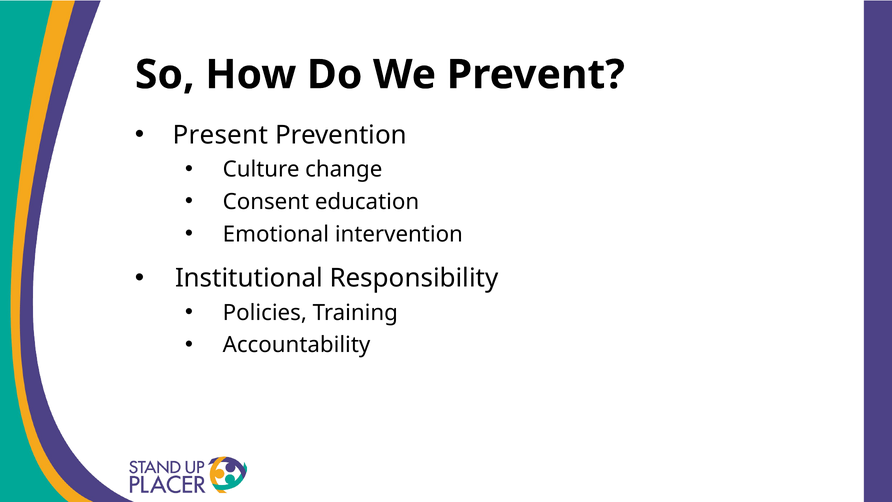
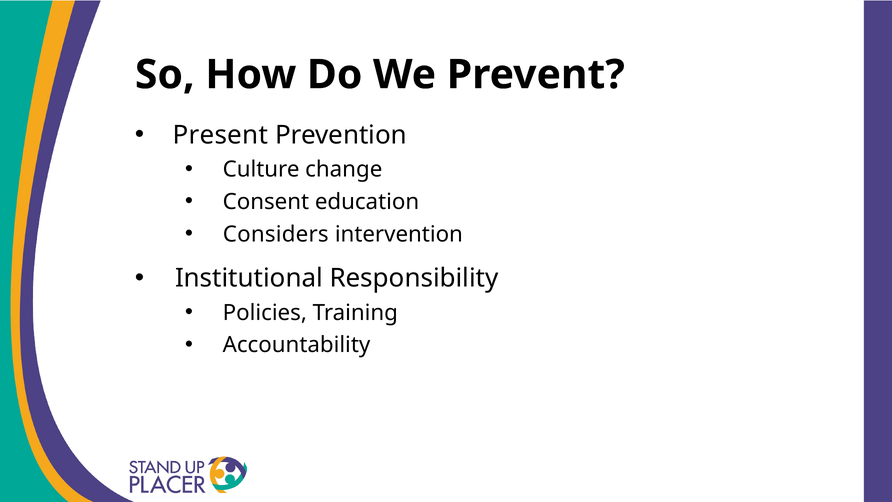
Emotional: Emotional -> Considers
